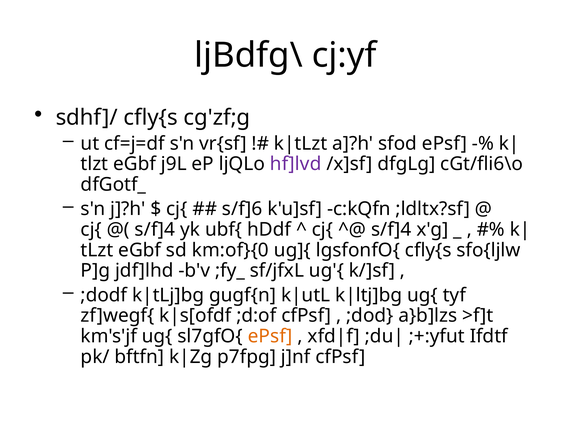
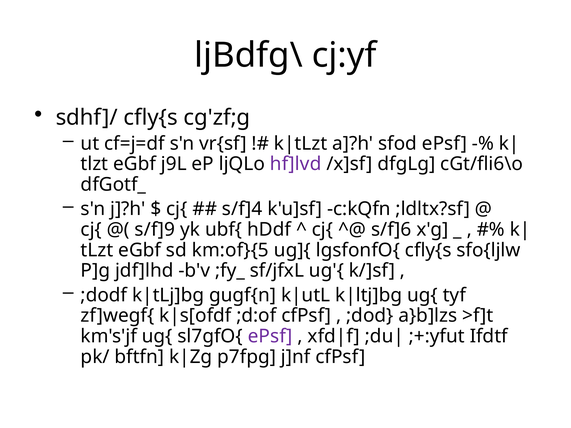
s/f]6: s/f]6 -> s/f]4
s/f]4 at (155, 230): s/f]4 -> s/f]9
s/f]4 at (391, 230): s/f]4 -> s/f]6
km:of}{0: km:of}{0 -> km:of}{5
ePsf at (270, 336) colour: orange -> purple
